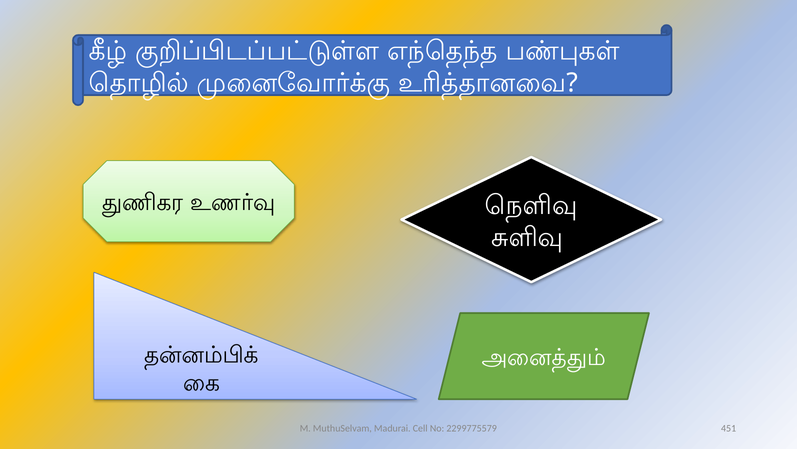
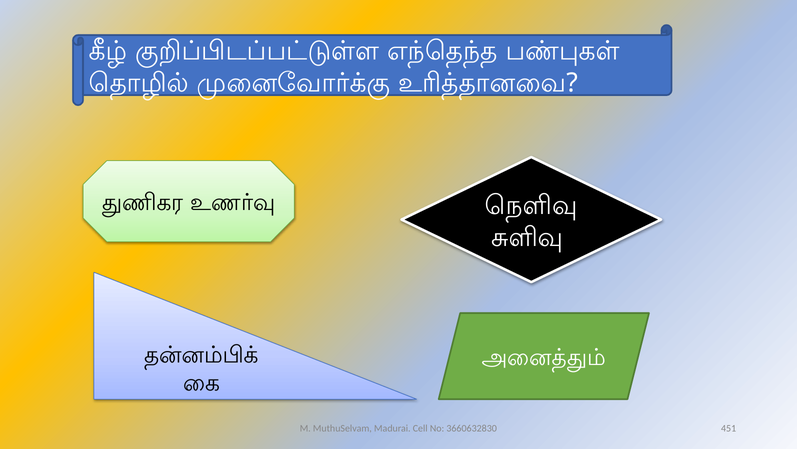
2299775579: 2299775579 -> 3660632830
